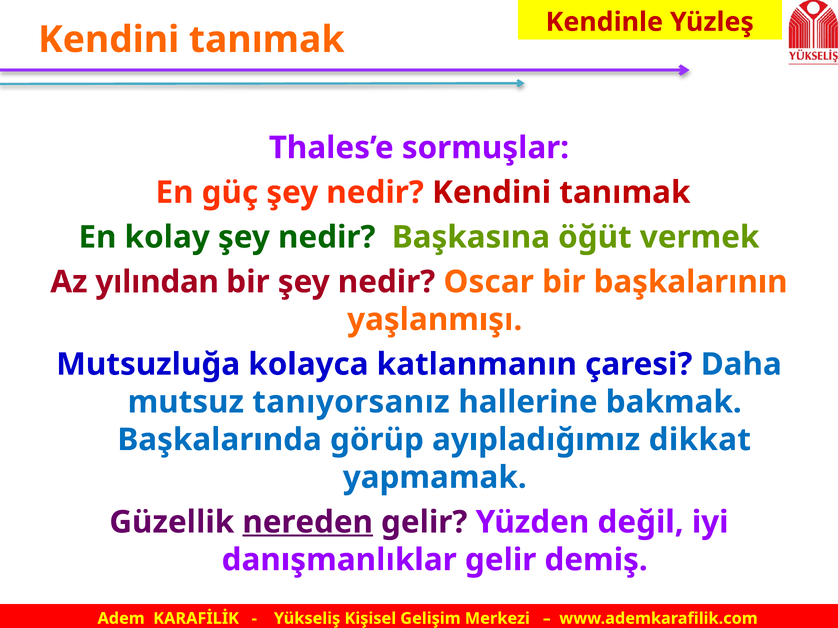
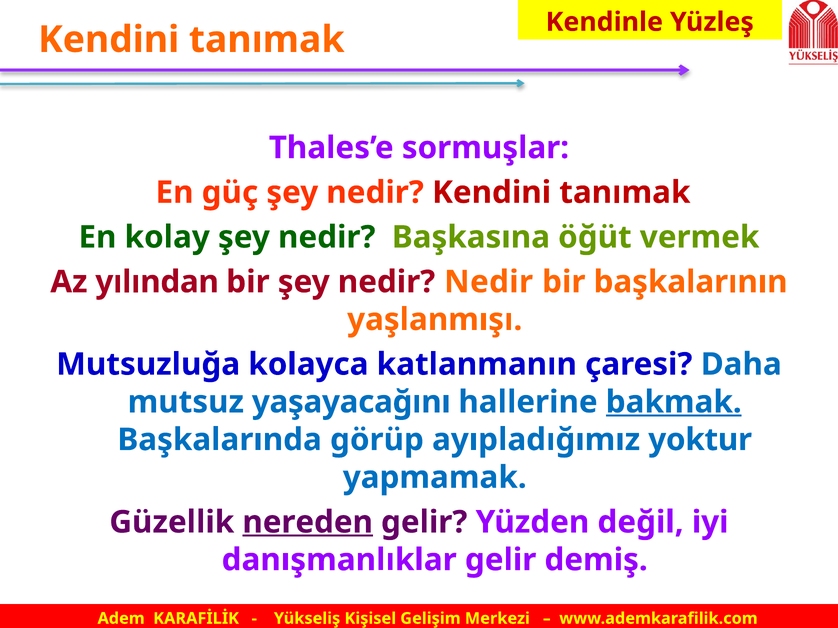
nedir Oscar: Oscar -> Nedir
tanıyorsanız: tanıyorsanız -> yaşayacağını
bakmak underline: none -> present
dikkat: dikkat -> yoktur
